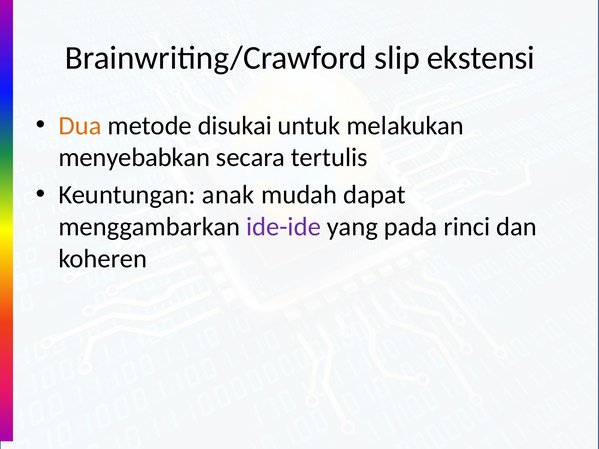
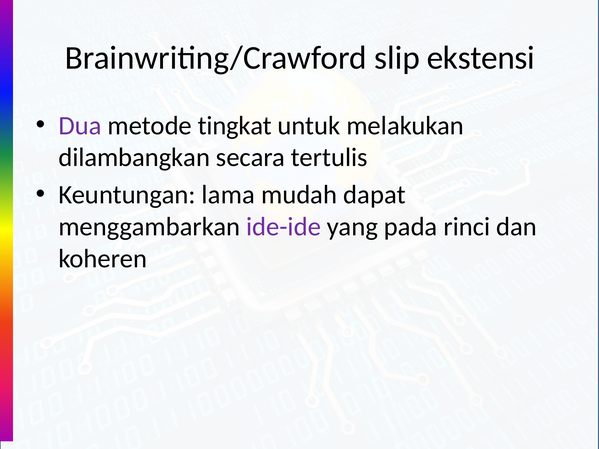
Dua colour: orange -> purple
disukai: disukai -> tingkat
menyebabkan: menyebabkan -> dilambangkan
anak: anak -> lama
